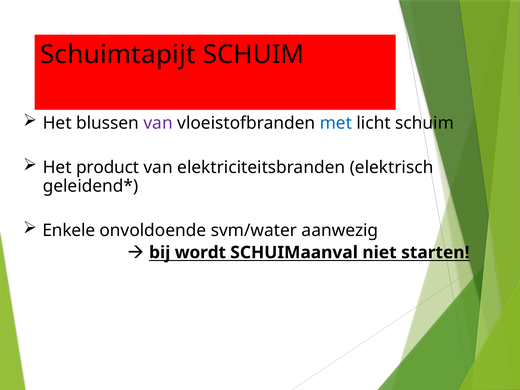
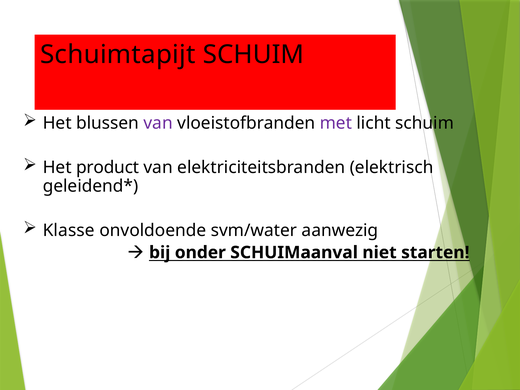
met colour: blue -> purple
Enkele: Enkele -> Klasse
wordt: wordt -> onder
